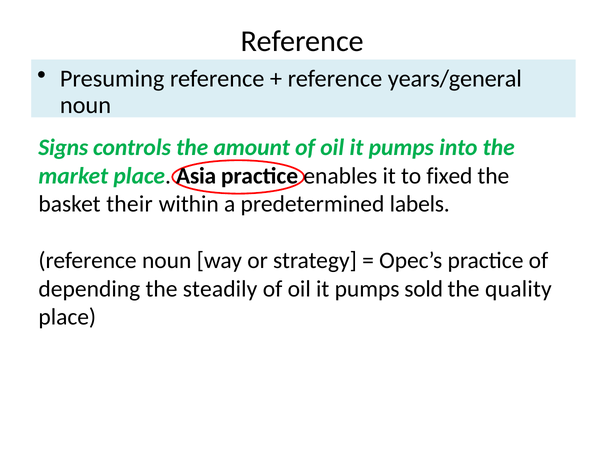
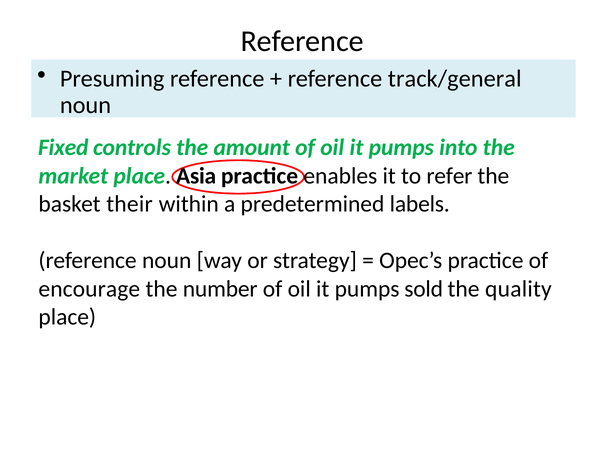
years/general: years/general -> track/general
Signs: Signs -> Fixed
fixed: fixed -> refer
depending: depending -> encourage
steadily: steadily -> number
